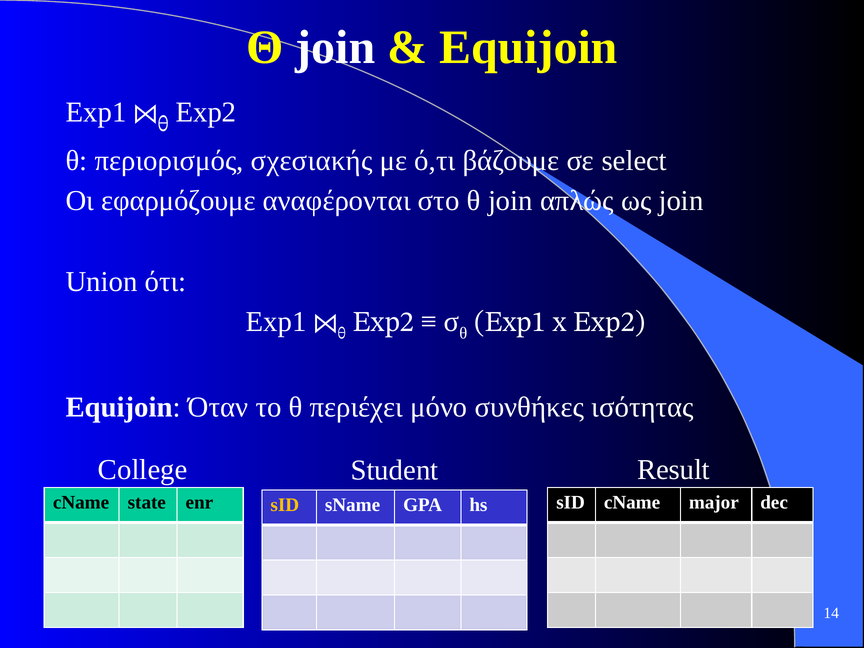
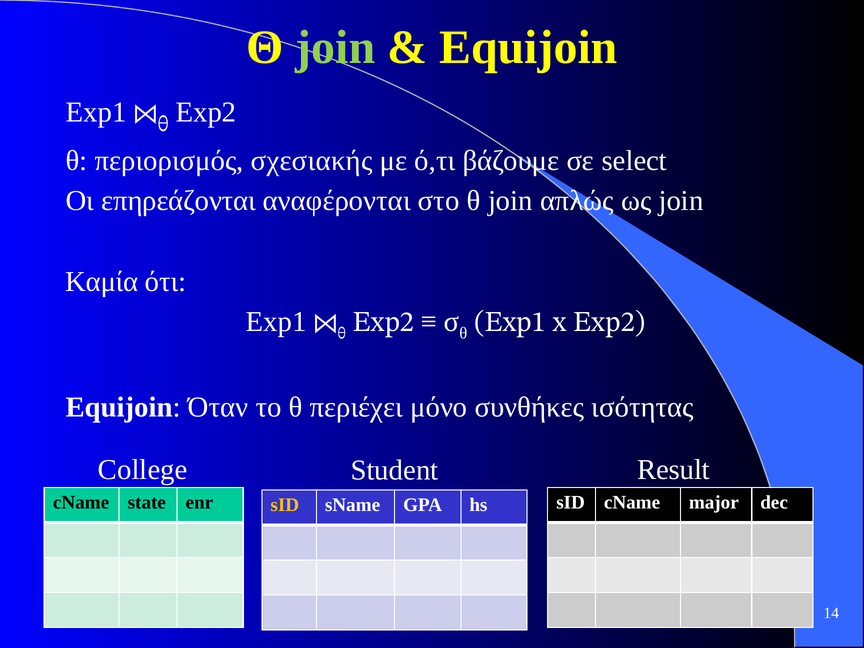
join at (335, 47) colour: white -> light green
εφαρμόζουμε: εφαρμόζουμε -> επηρεάζονται
Union: Union -> Καμία
